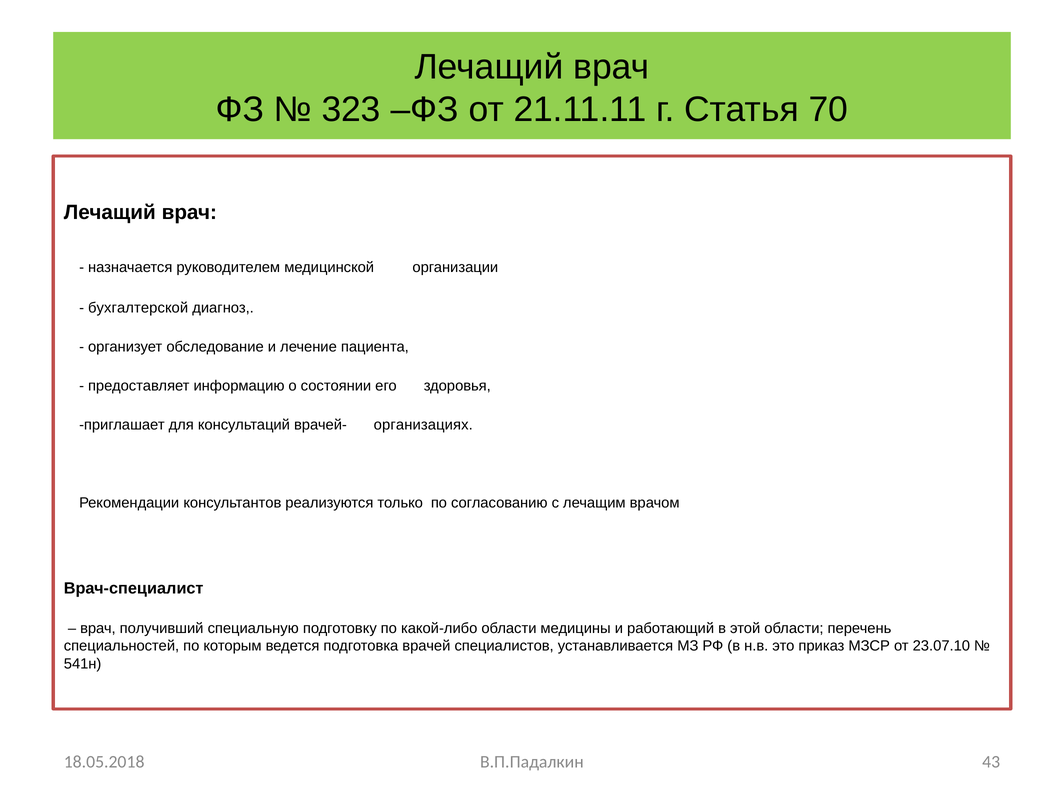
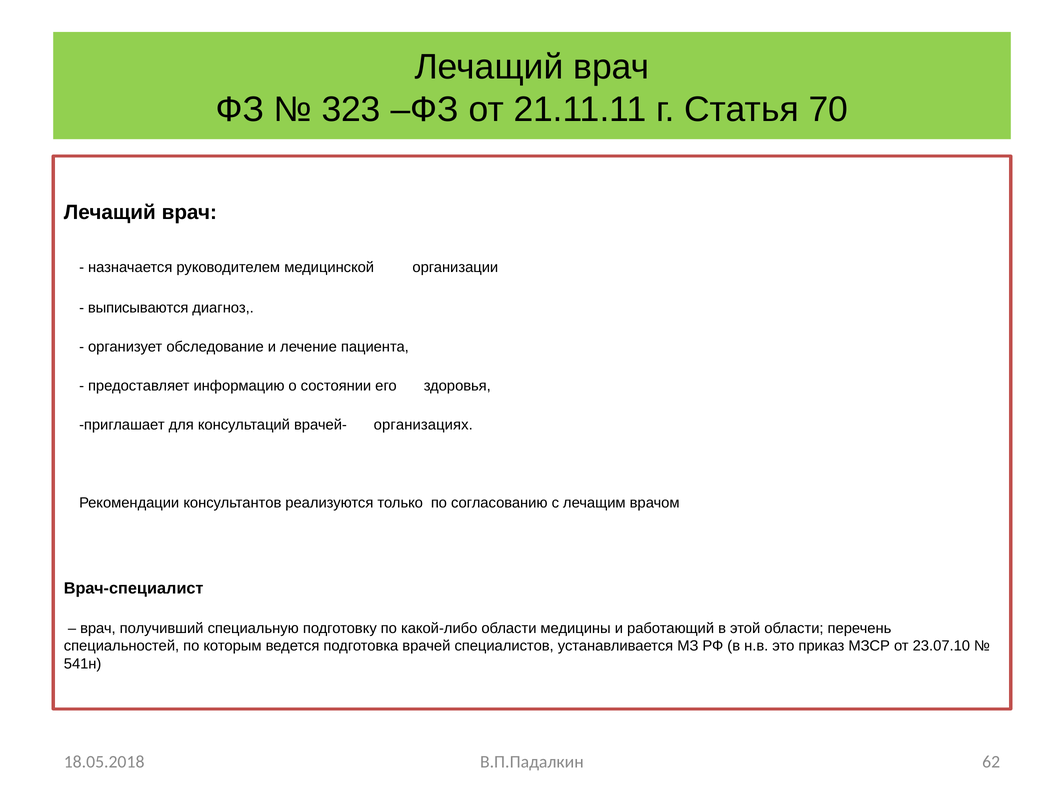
бухгалтерской: бухгалтерской -> выписываются
43: 43 -> 62
